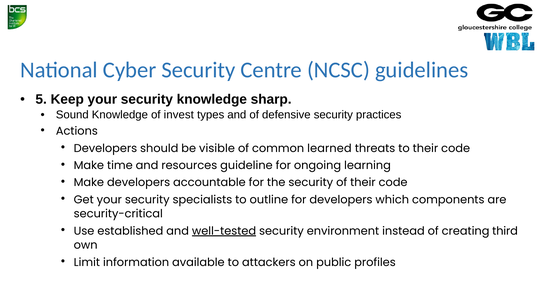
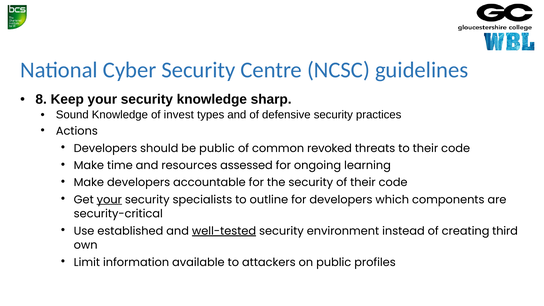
5: 5 -> 8
be visible: visible -> public
learned: learned -> revoked
guideline: guideline -> assessed
your at (109, 200) underline: none -> present
